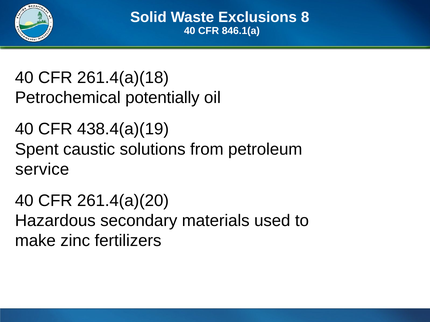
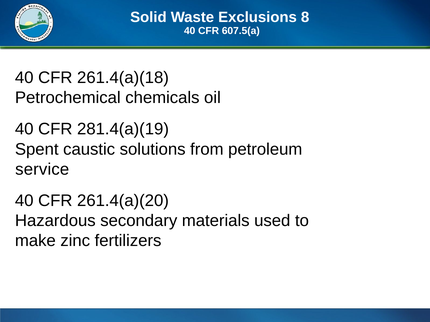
846.1(a: 846.1(a -> 607.5(a
potentially: potentially -> chemicals
438.4(a)(19: 438.4(a)(19 -> 281.4(a)(19
